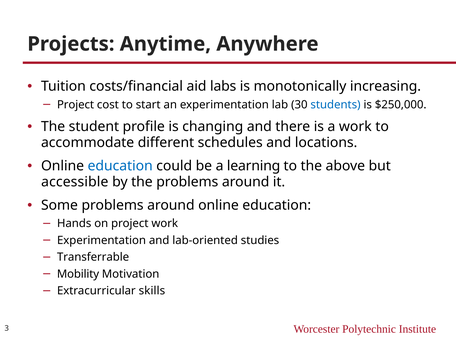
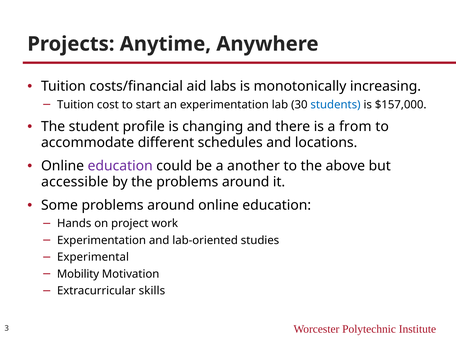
Project at (76, 105): Project -> Tuition
$250,000: $250,000 -> $157,000
a work: work -> from
education at (120, 166) colour: blue -> purple
learning: learning -> another
Transferrable: Transferrable -> Experimental
